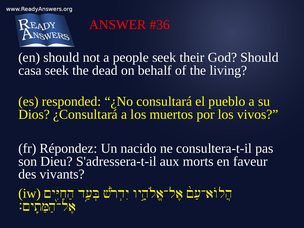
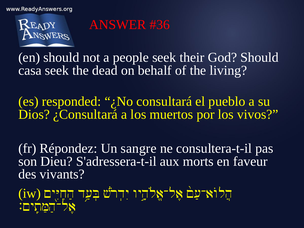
nacido: nacido -> sangre
